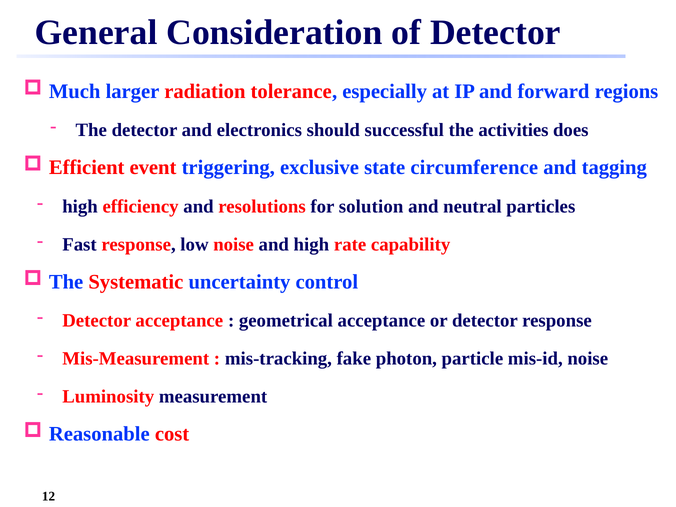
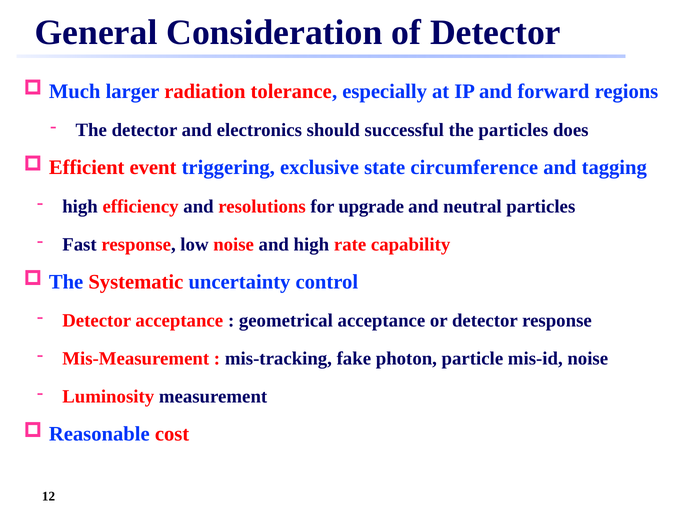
the activities: activities -> particles
solution: solution -> upgrade
